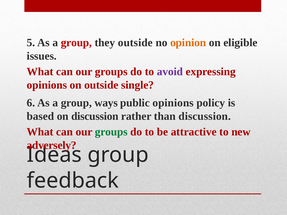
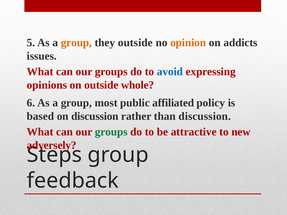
group at (76, 43) colour: red -> orange
eligible: eligible -> addicts
avoid colour: purple -> blue
single: single -> whole
ways: ways -> most
public opinions: opinions -> affiliated
Ideas: Ideas -> Steps
